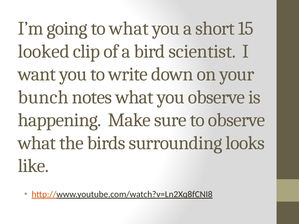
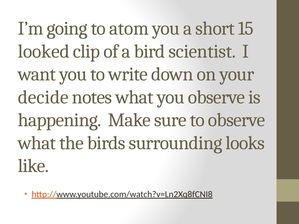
to what: what -> atom
bunch: bunch -> decide
